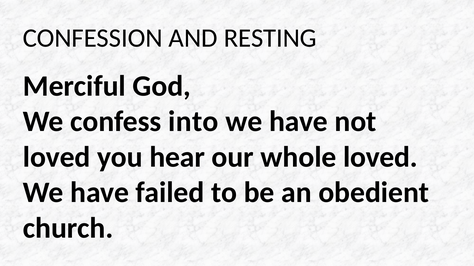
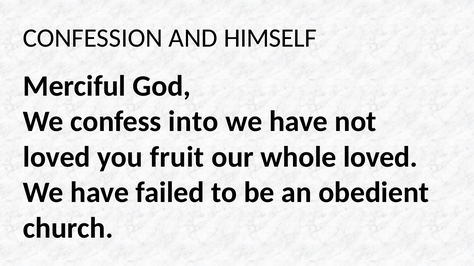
RESTING: RESTING -> HIMSELF
hear: hear -> fruit
